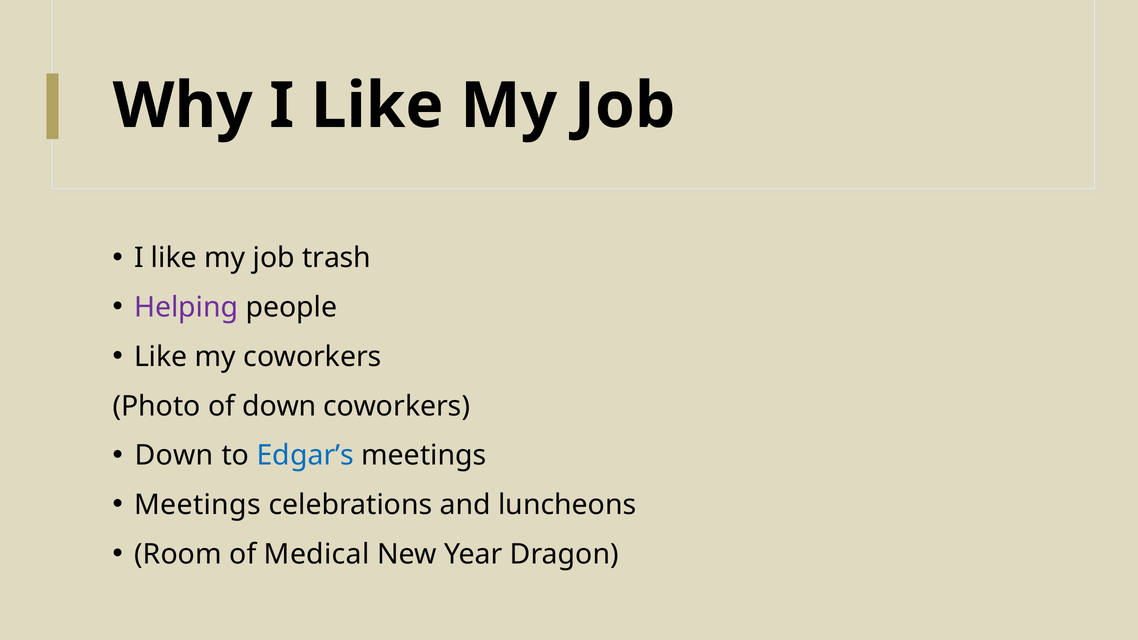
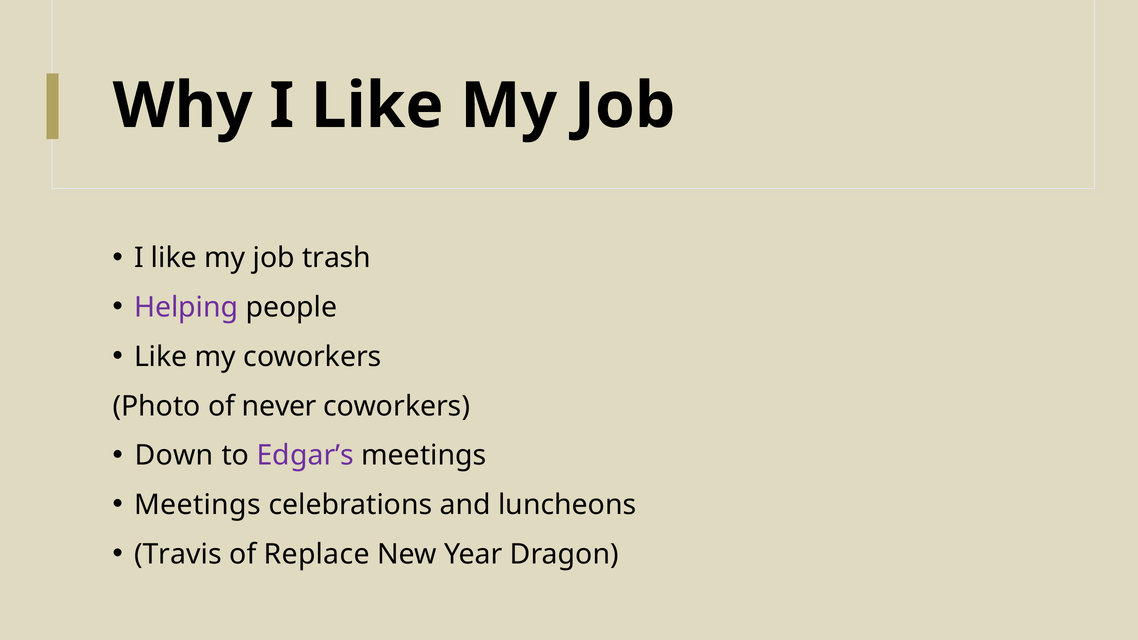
of down: down -> never
Edgar’s colour: blue -> purple
Room: Room -> Travis
Medical: Medical -> Replace
